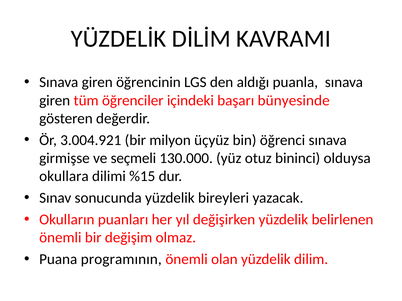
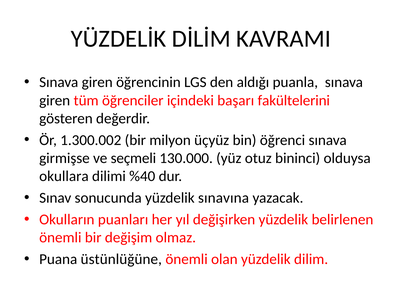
bünyesinde: bünyesinde -> fakültelerini
3.004.921: 3.004.921 -> 1.300.002
%15: %15 -> %40
bireyleri: bireyleri -> sınavına
programının: programının -> üstünlüğüne
